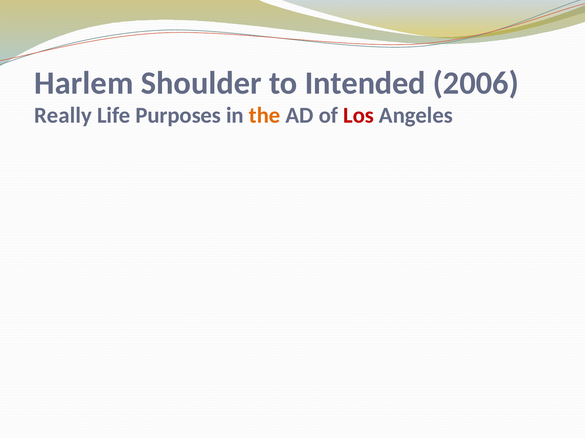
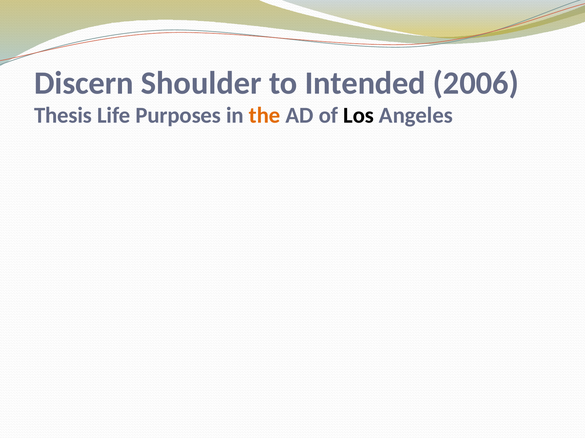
Harlem: Harlem -> Discern
Really: Really -> Thesis
Los colour: red -> black
